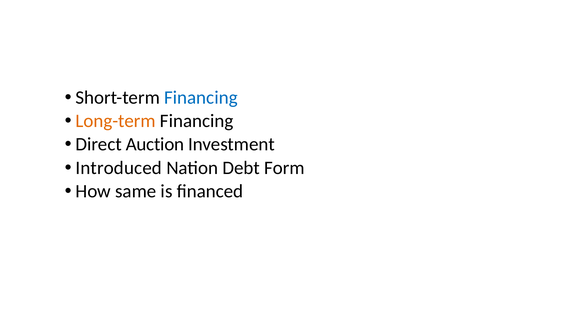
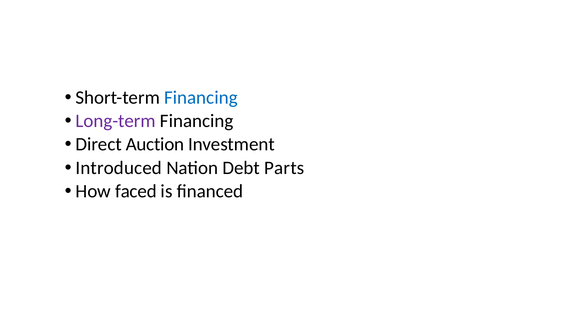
Long-term colour: orange -> purple
Form: Form -> Parts
same: same -> faced
